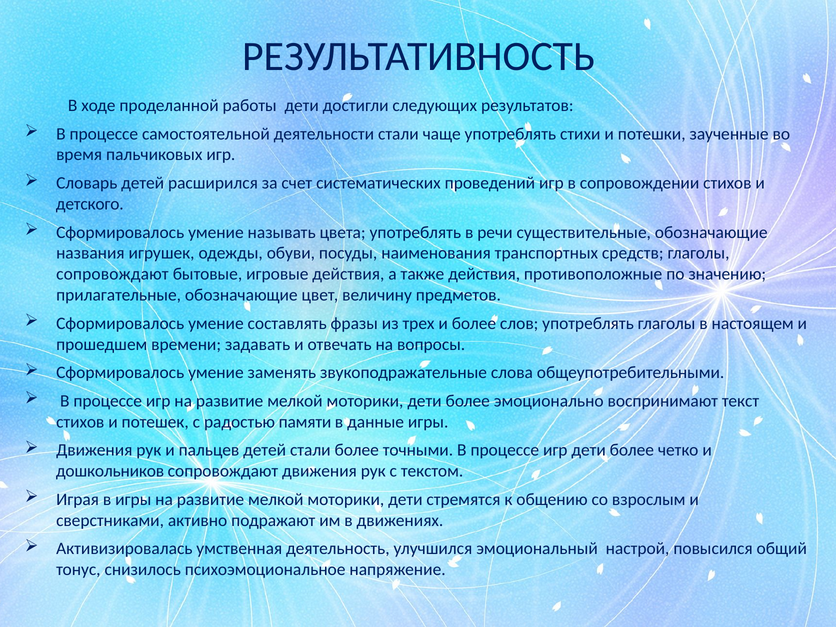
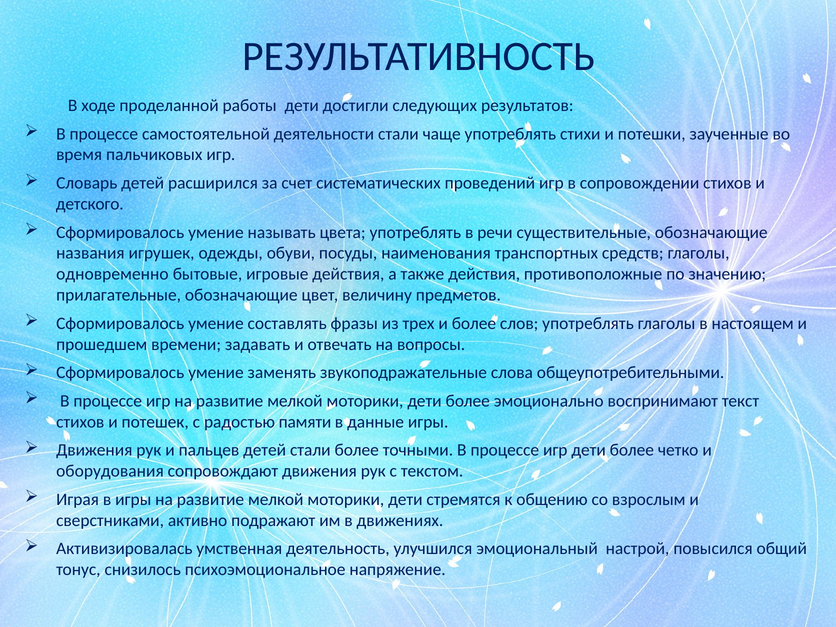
сопровождают at (112, 274): сопровождают -> одновременно
дошкольников: дошкольников -> оборудования
